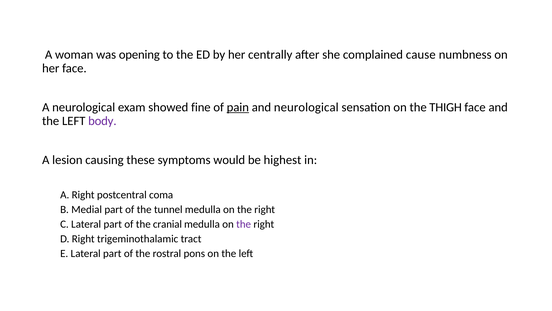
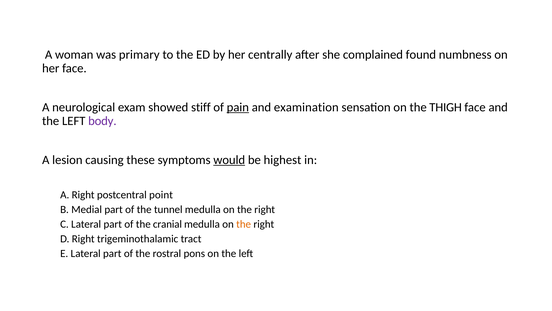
opening: opening -> primary
cause: cause -> found
fine: fine -> stiff
and neurological: neurological -> examination
would underline: none -> present
coma: coma -> point
the at (244, 224) colour: purple -> orange
